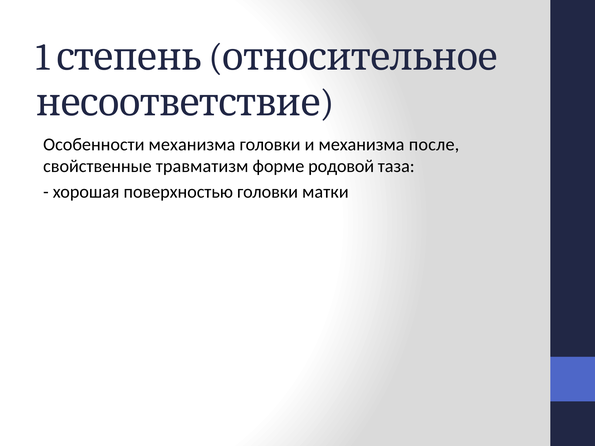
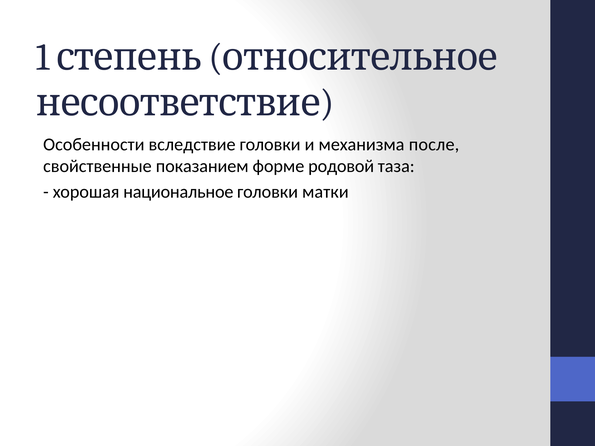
Особенности механизма: механизма -> вследствие
травматизм: травматизм -> показанием
поверхностью: поверхностью -> национальное
